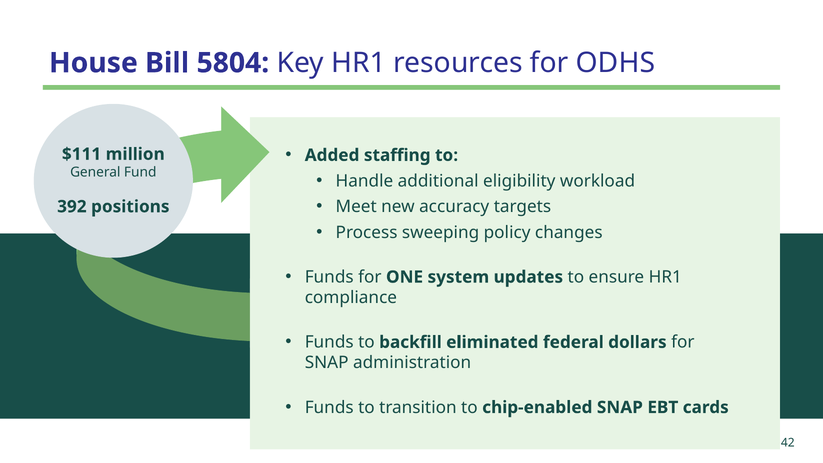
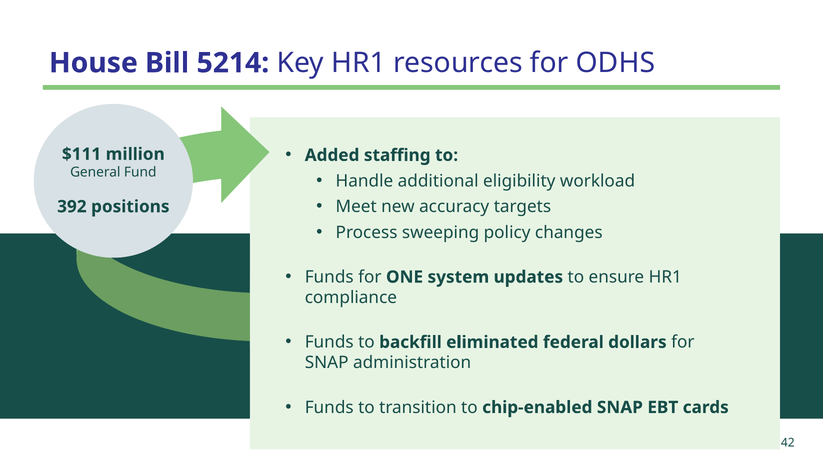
5804: 5804 -> 5214
